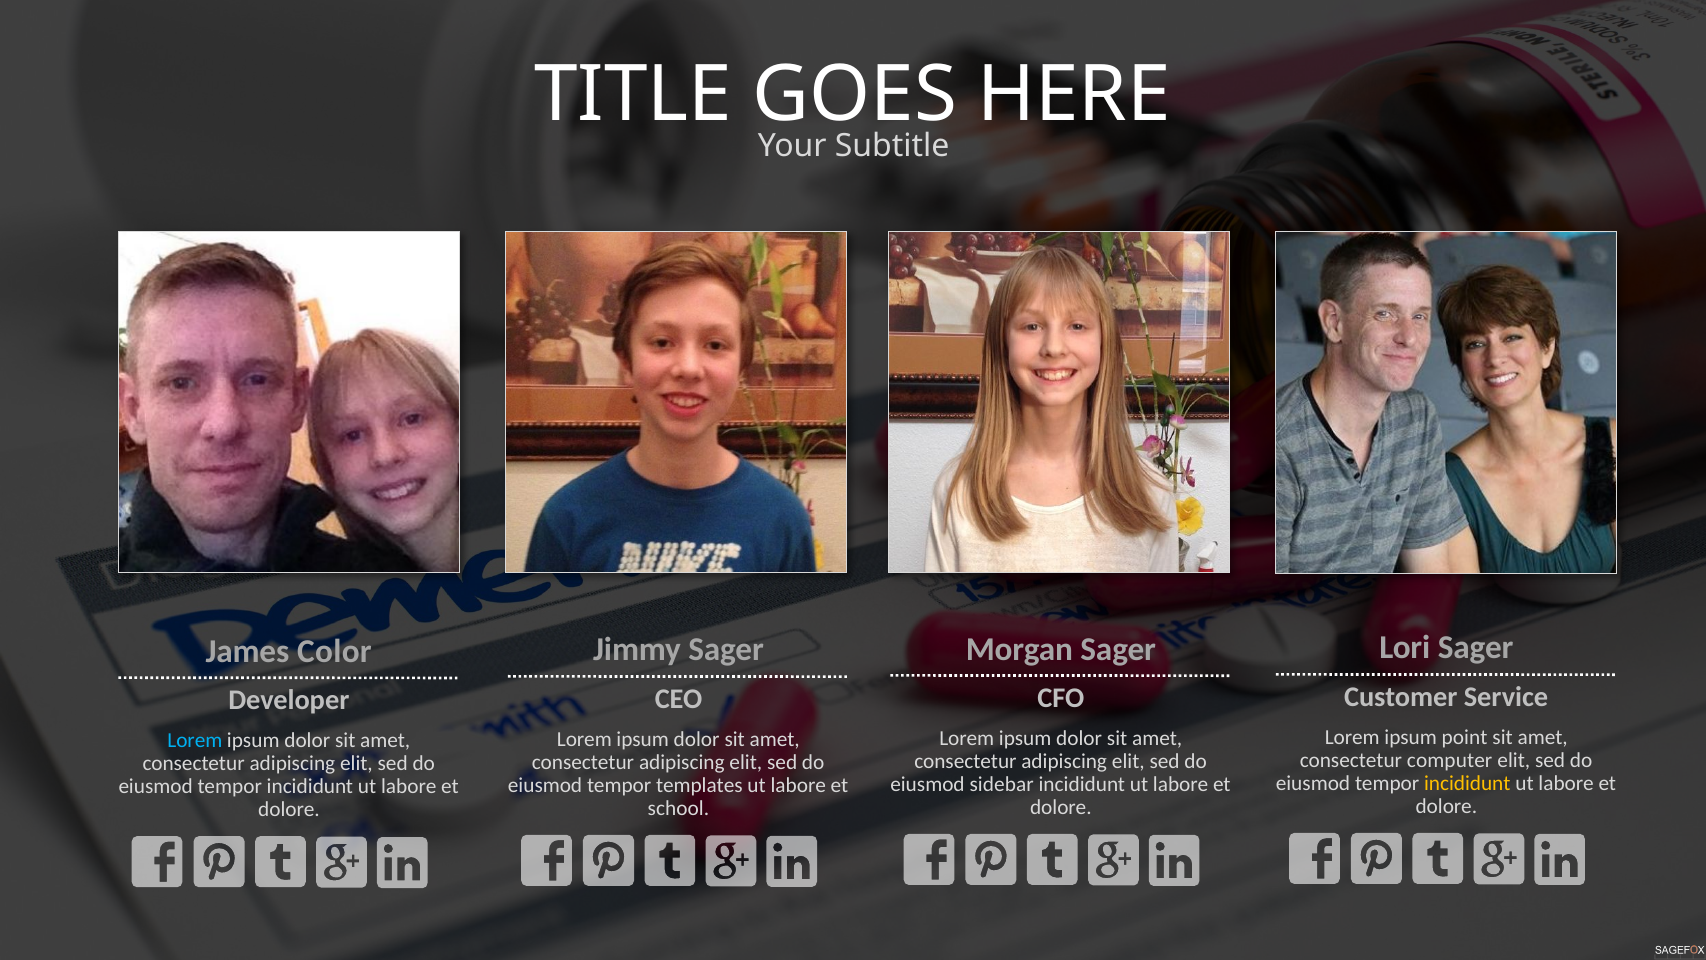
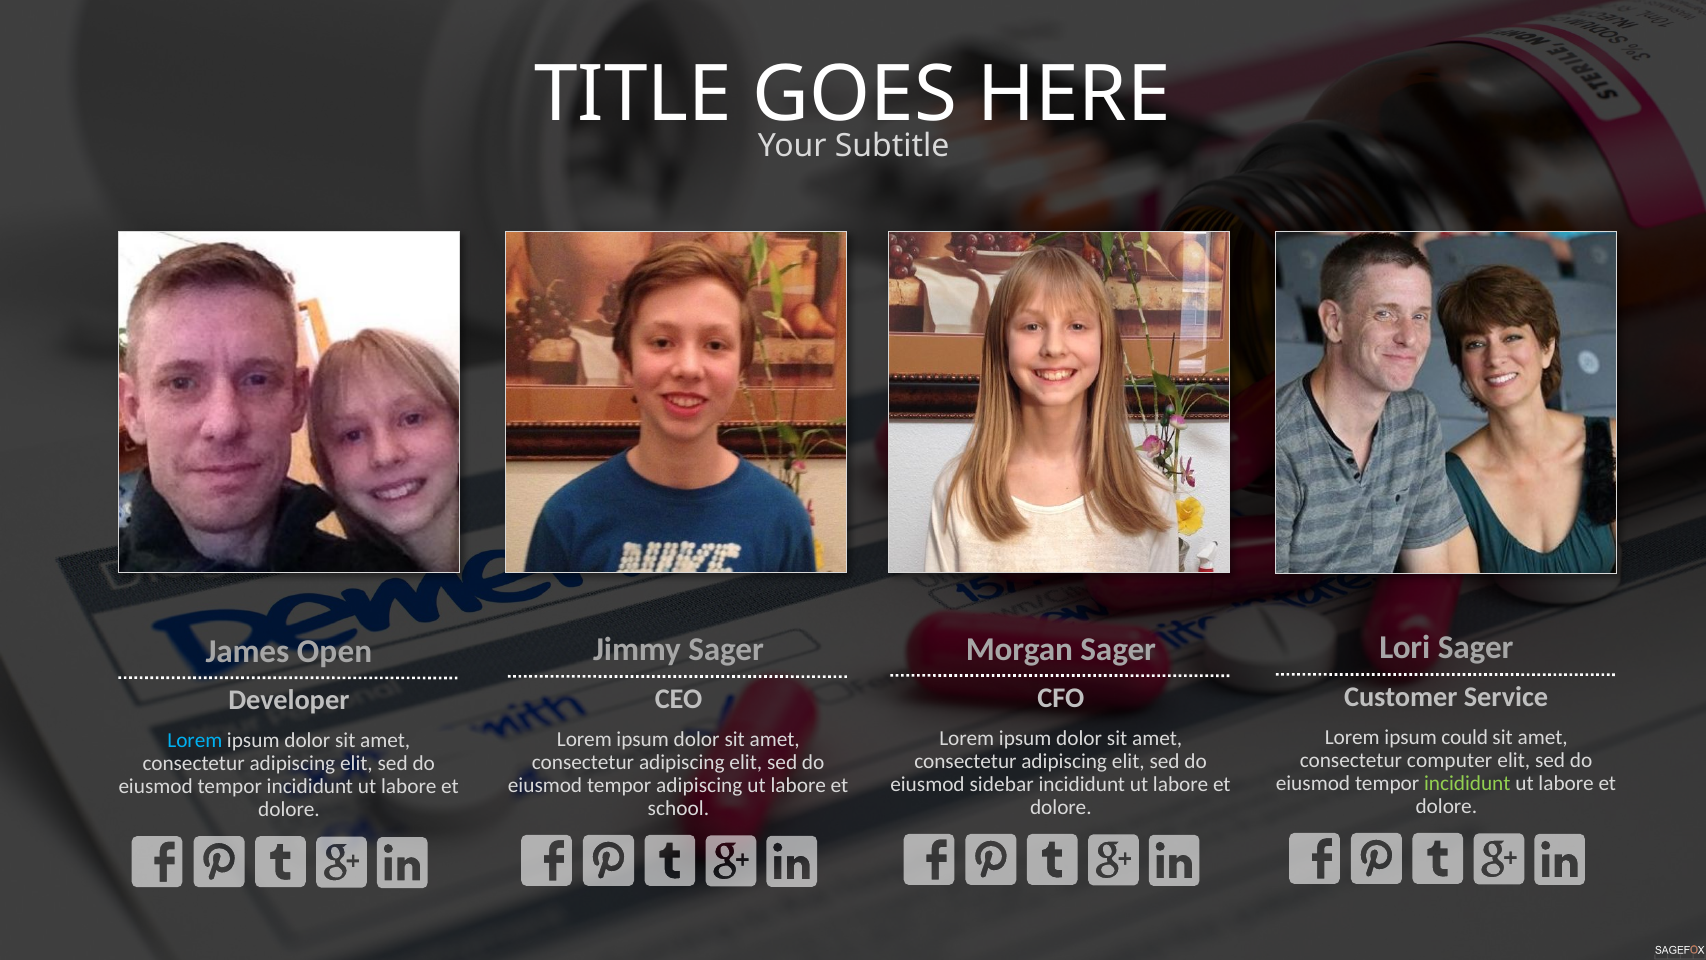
Color: Color -> Open
point: point -> could
incididunt at (1467, 783) colour: yellow -> light green
tempor templates: templates -> adipiscing
